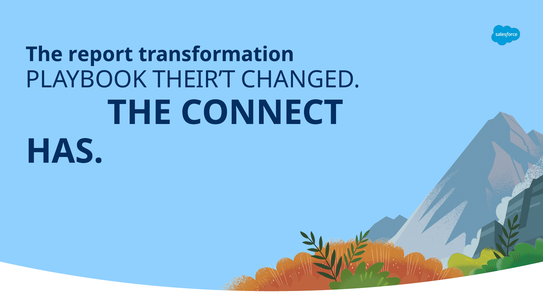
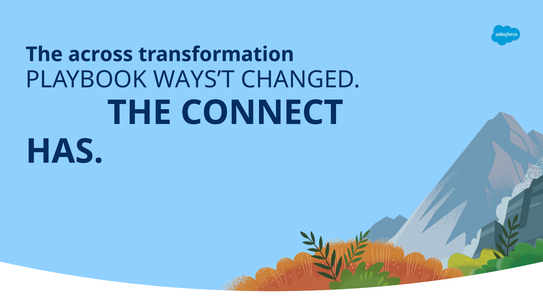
report: report -> across
THEIR’T: THEIR’T -> WAYS’T
